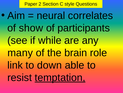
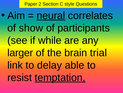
neural underline: none -> present
many: many -> larger
role: role -> trial
down: down -> delay
